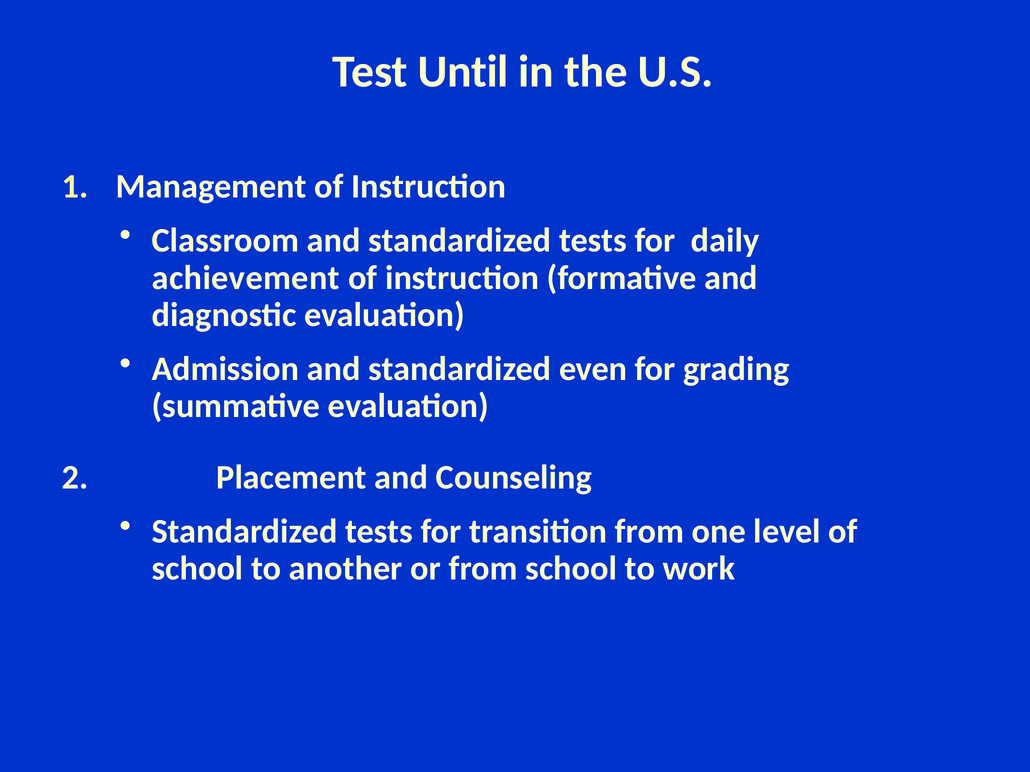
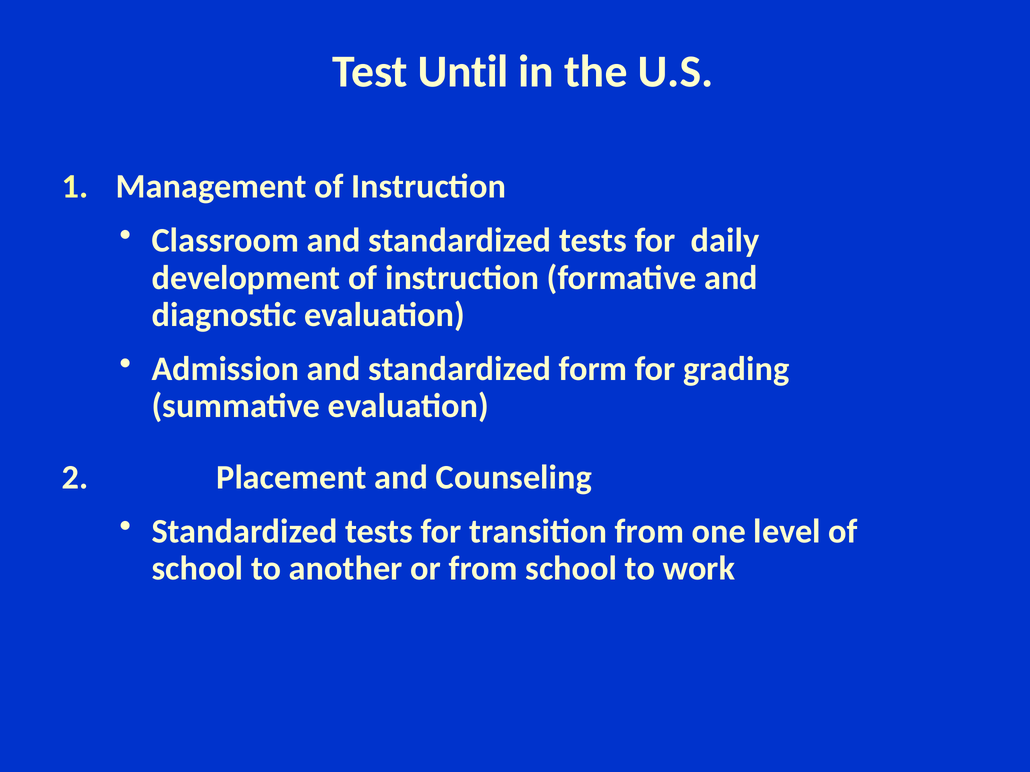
achievement: achievement -> development
even: even -> form
